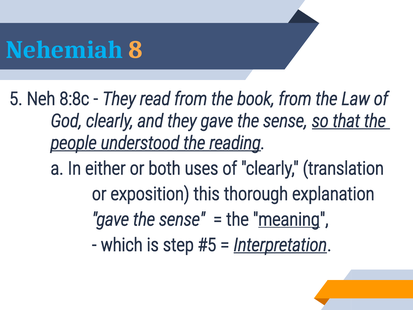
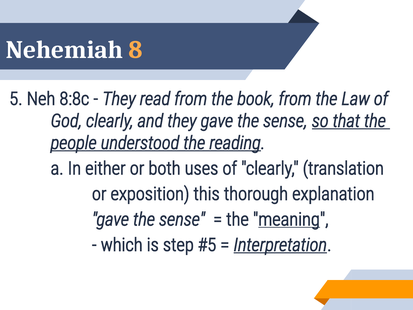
Nehemiah colour: light blue -> white
